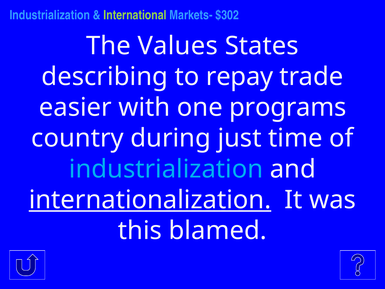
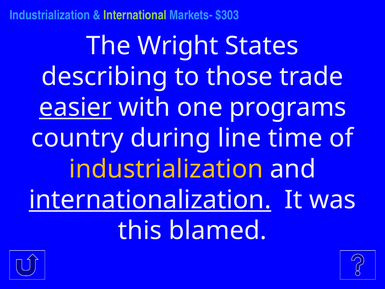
$302: $302 -> $303
Values: Values -> Wright
repay: repay -> those
easier underline: none -> present
just: just -> line
industrialization at (166, 169) colour: light blue -> yellow
